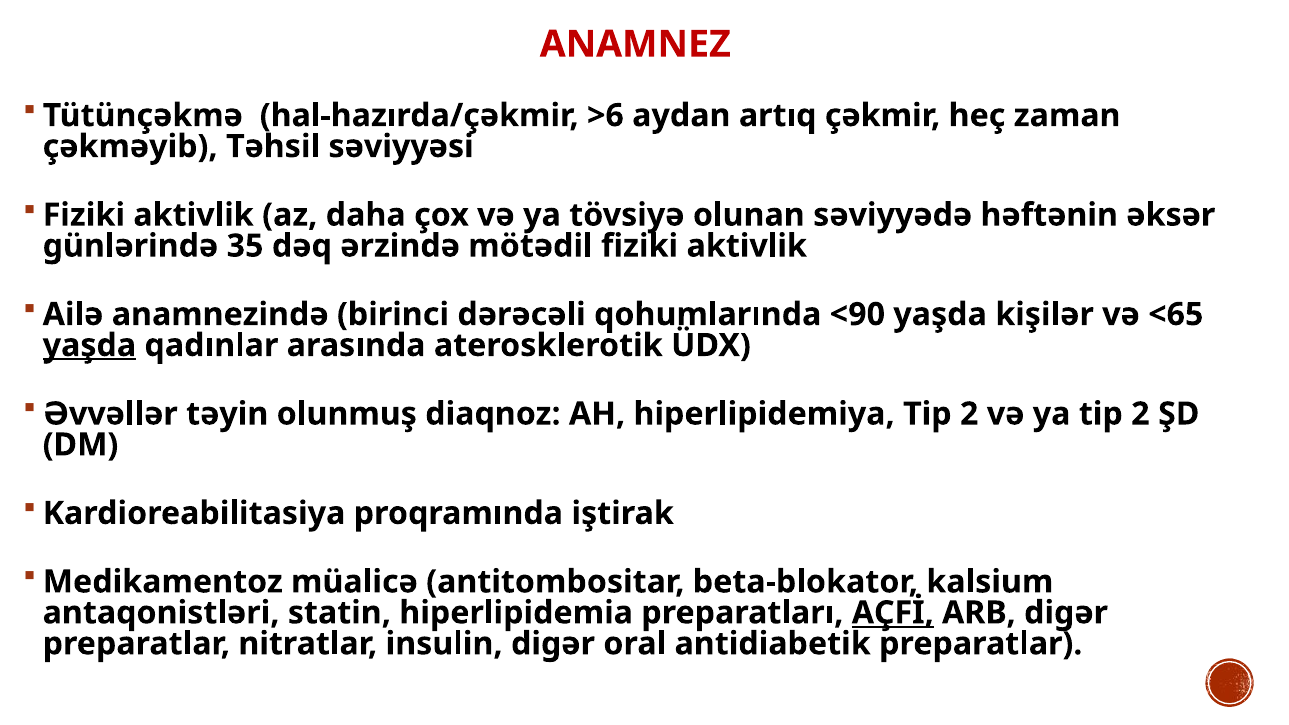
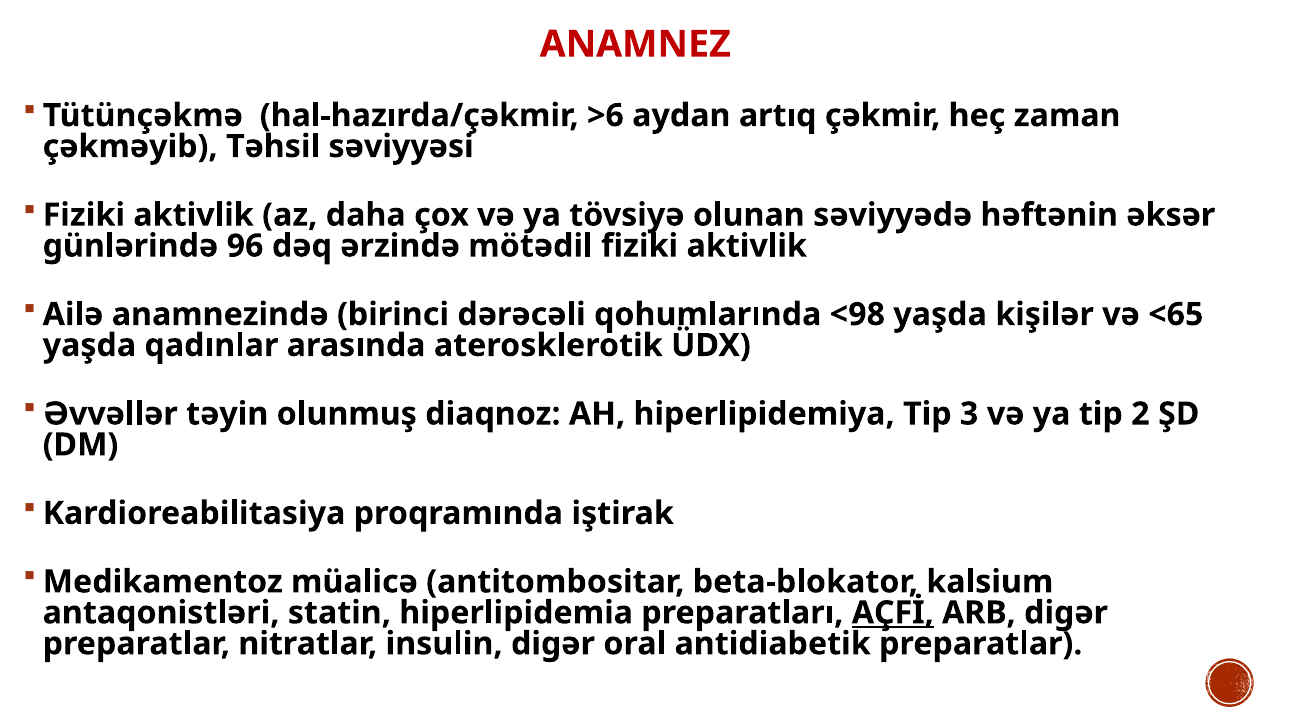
35: 35 -> 96
<90: <90 -> <98
yaşda at (89, 345) underline: present -> none
hiperlipidemiya Tip 2: 2 -> 3
